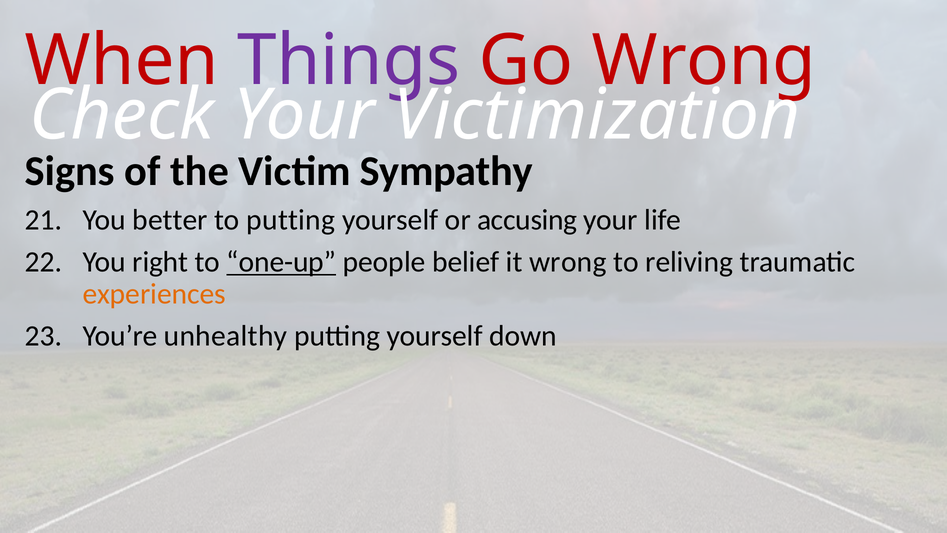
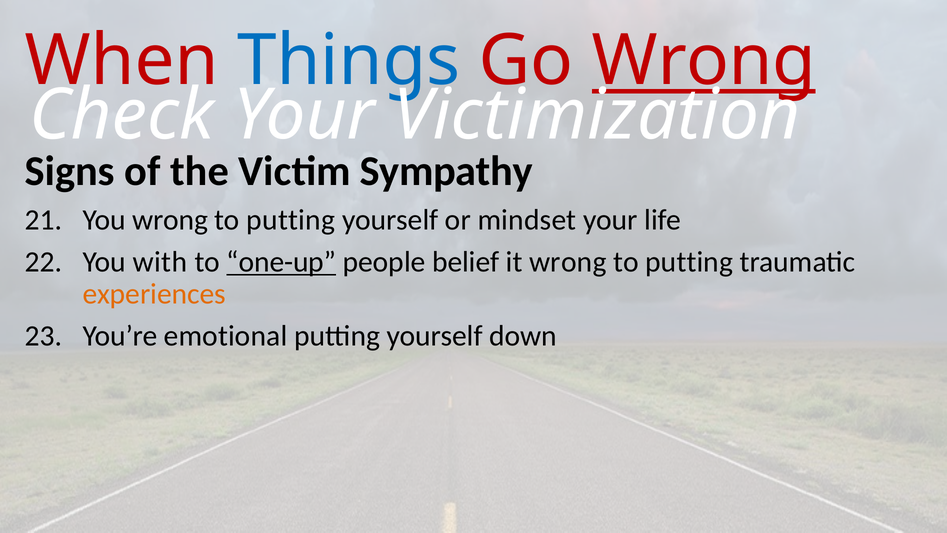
Things colour: purple -> blue
Wrong at (704, 61) underline: none -> present
You better: better -> wrong
accusing: accusing -> mindset
right: right -> with
reliving at (689, 262): reliving -> putting
unhealthy: unhealthy -> emotional
